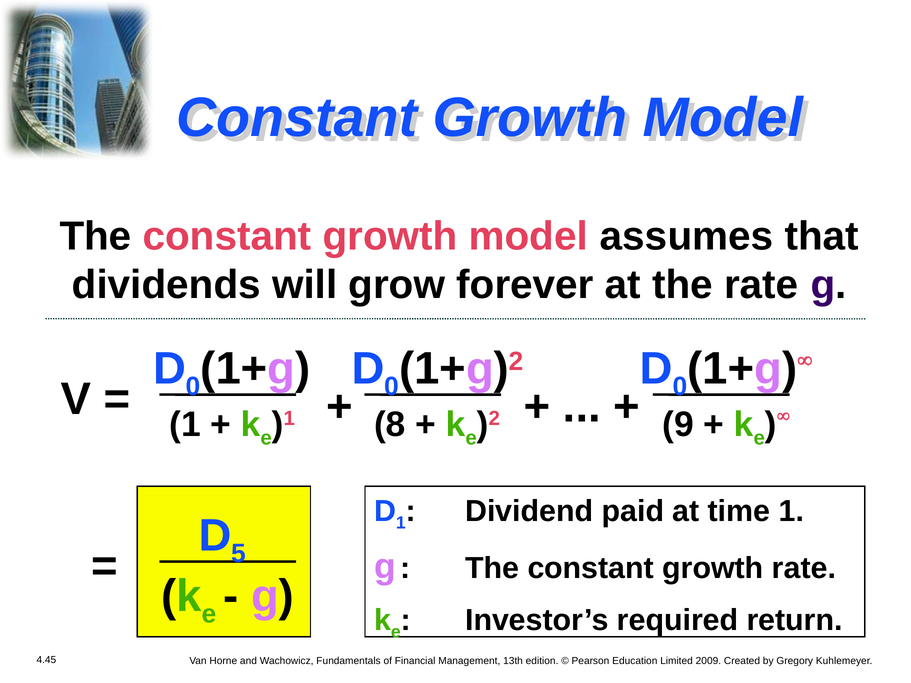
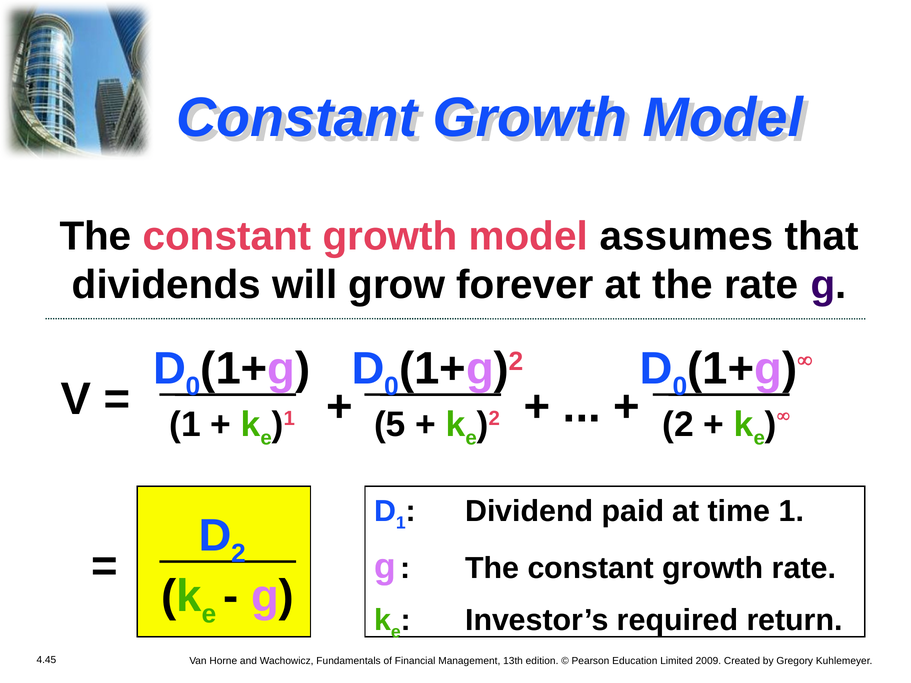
8: 8 -> 5
9 at (678, 425): 9 -> 2
5 at (239, 554): 5 -> 2
